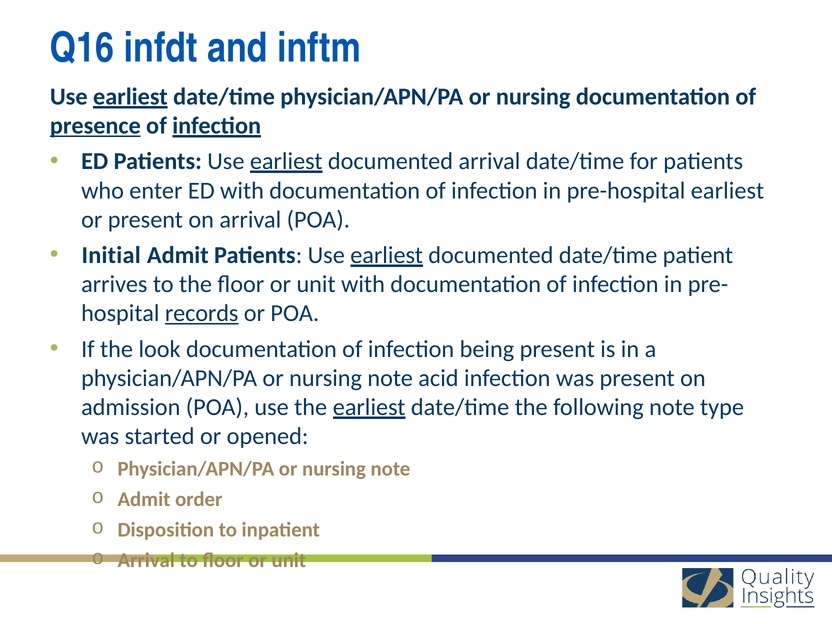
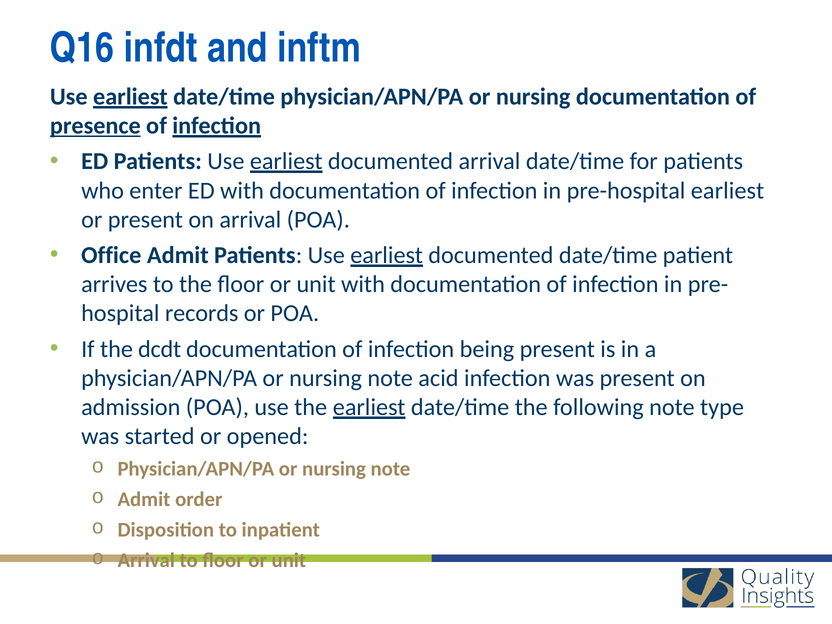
Initial: Initial -> Office
records underline: present -> none
look: look -> dcdt
